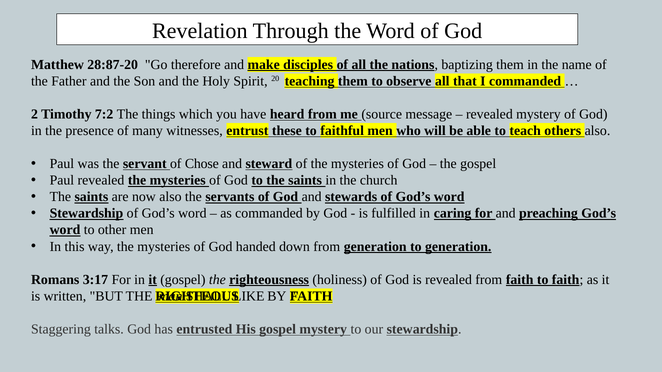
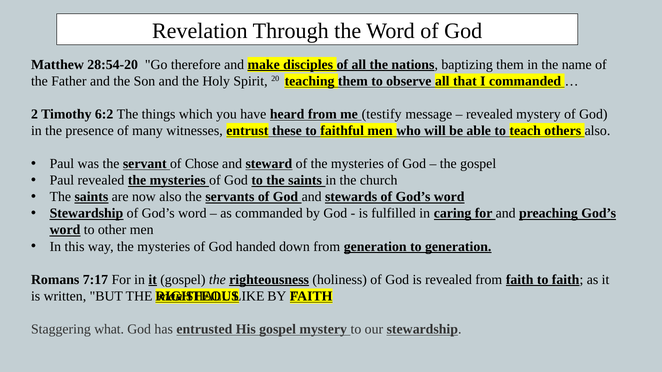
28:87-20: 28:87-20 -> 28:54-20
7:2: 7:2 -> 6:2
source: source -> testify
3:17: 3:17 -> 7:17
talks: talks -> what
